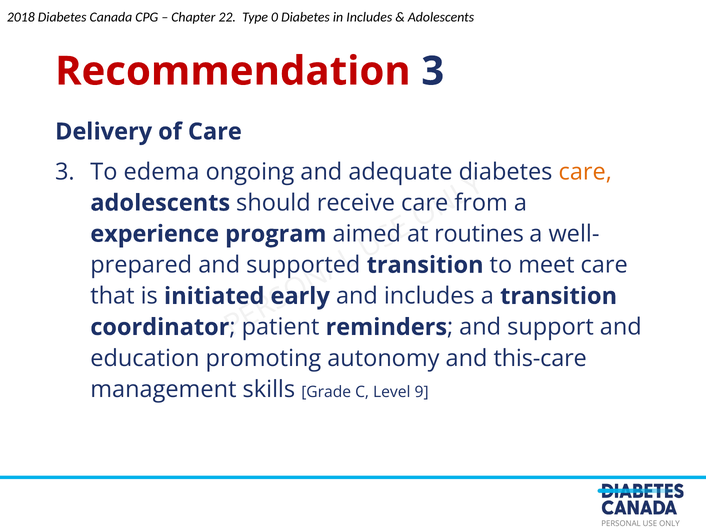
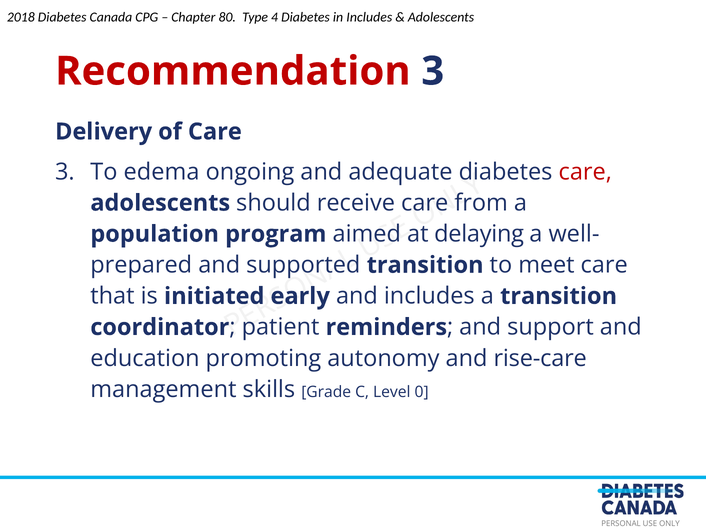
22: 22 -> 80
0: 0 -> 4
care at (585, 172) colour: orange -> red
experience: experience -> population
routines: routines -> delaying
this-care: this-care -> rise-care
9: 9 -> 0
